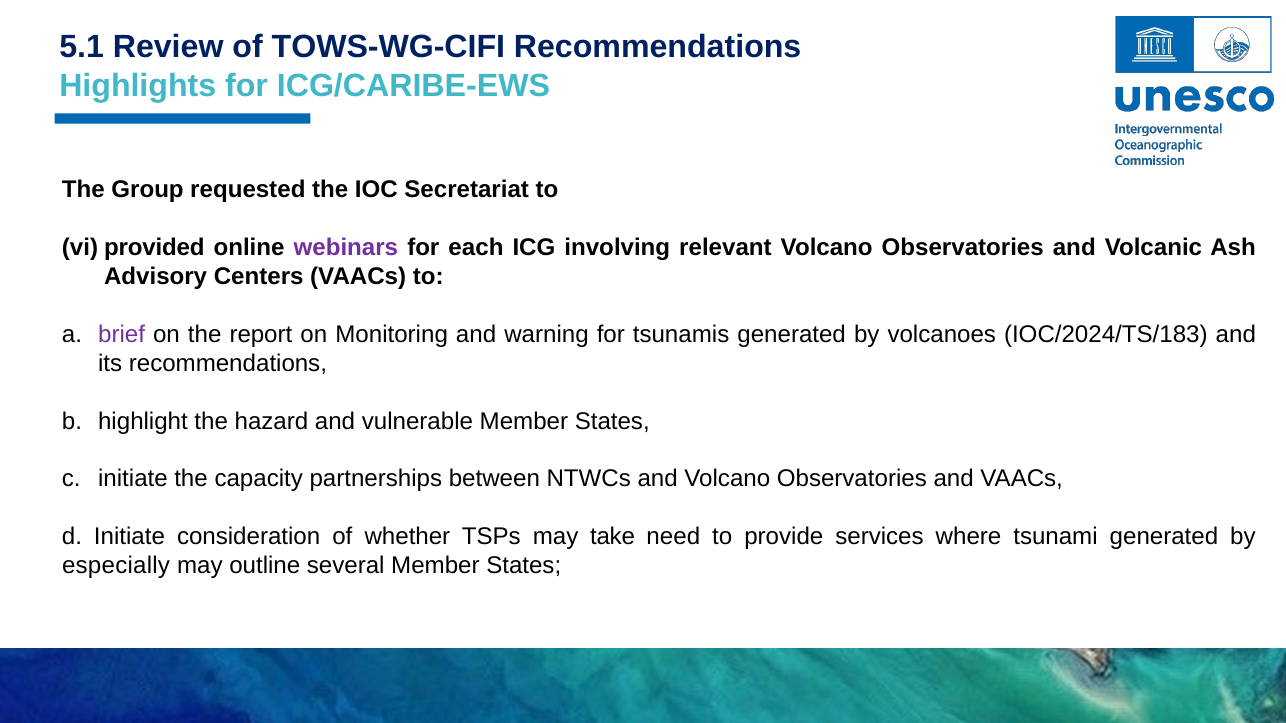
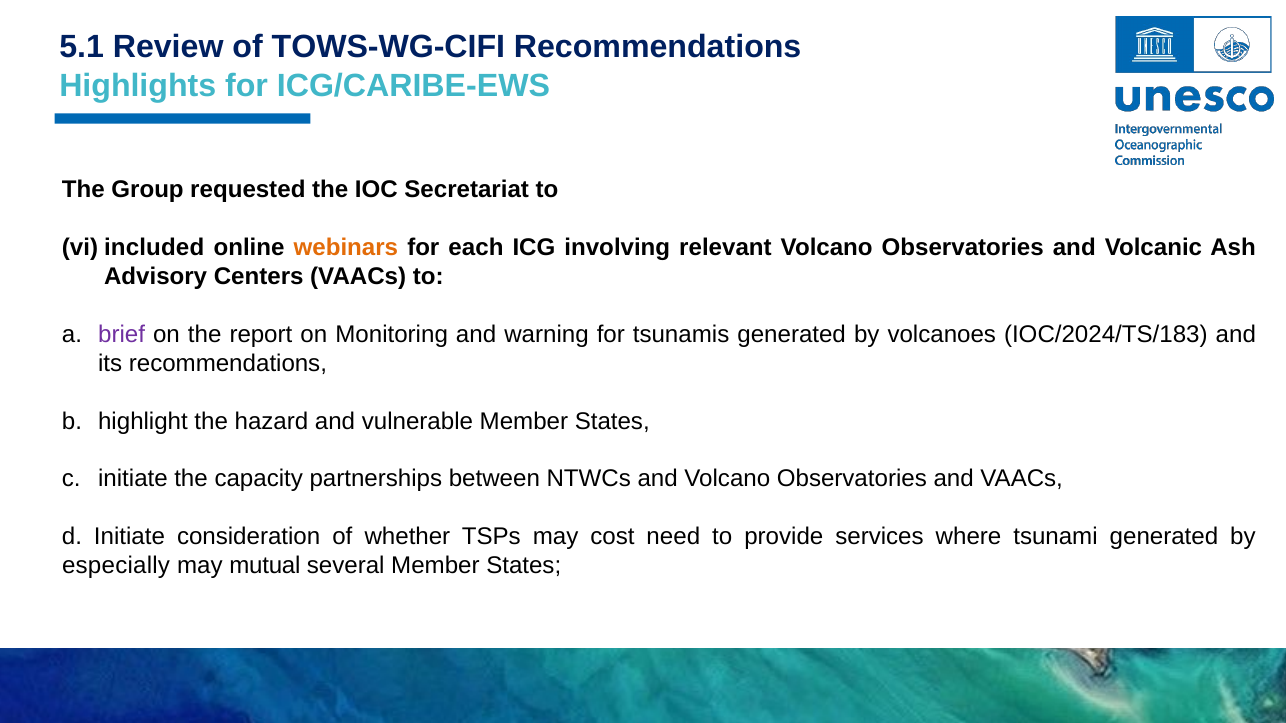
provided: provided -> included
webinars colour: purple -> orange
take: take -> cost
outline: outline -> mutual
